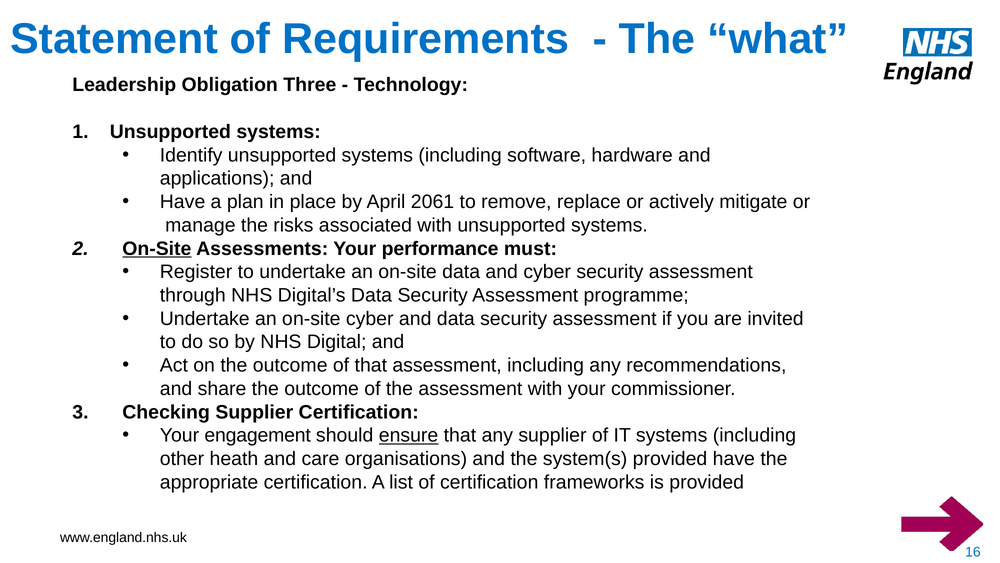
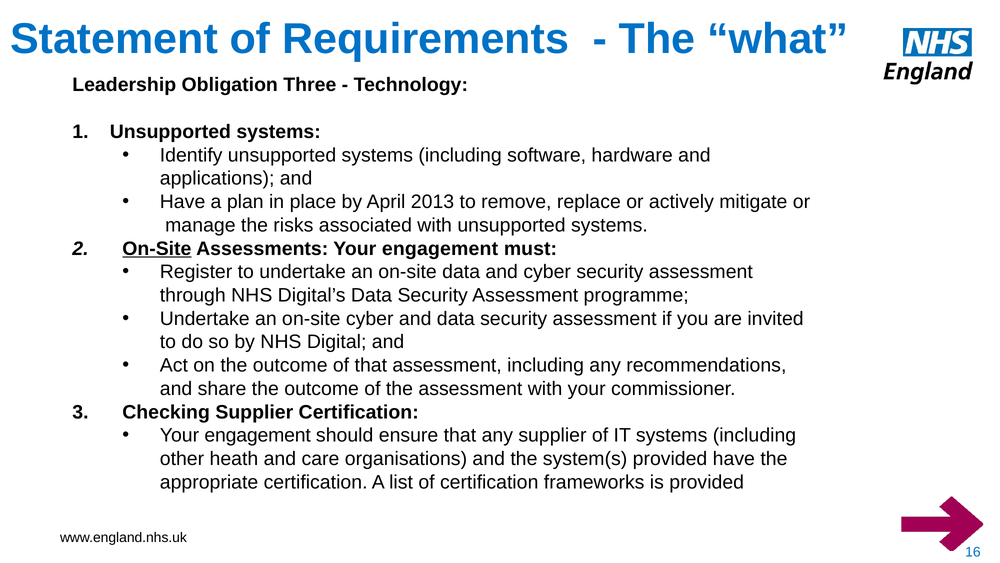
2061: 2061 -> 2013
Assessments Your performance: performance -> engagement
ensure underline: present -> none
